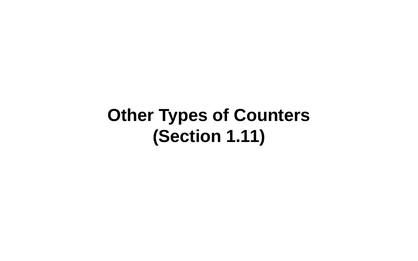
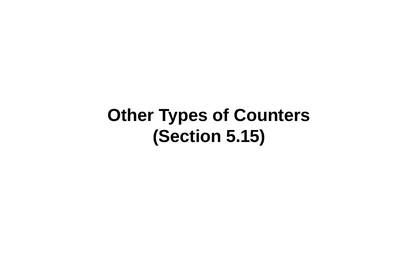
1.11: 1.11 -> 5.15
